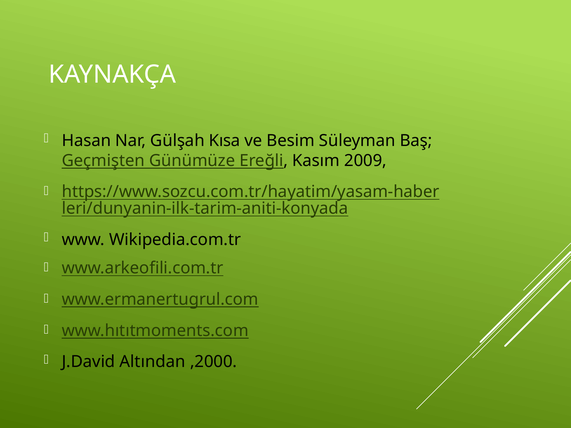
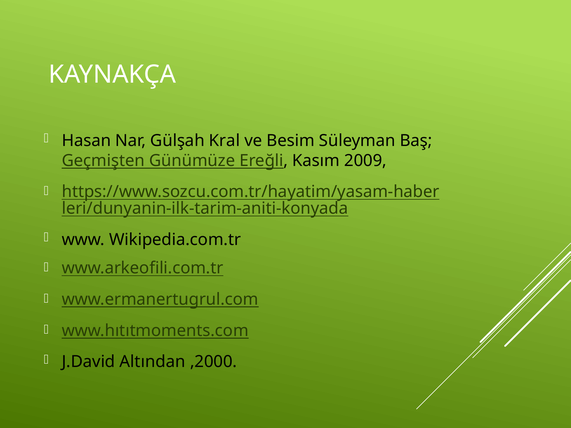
Kısa: Kısa -> Kral
